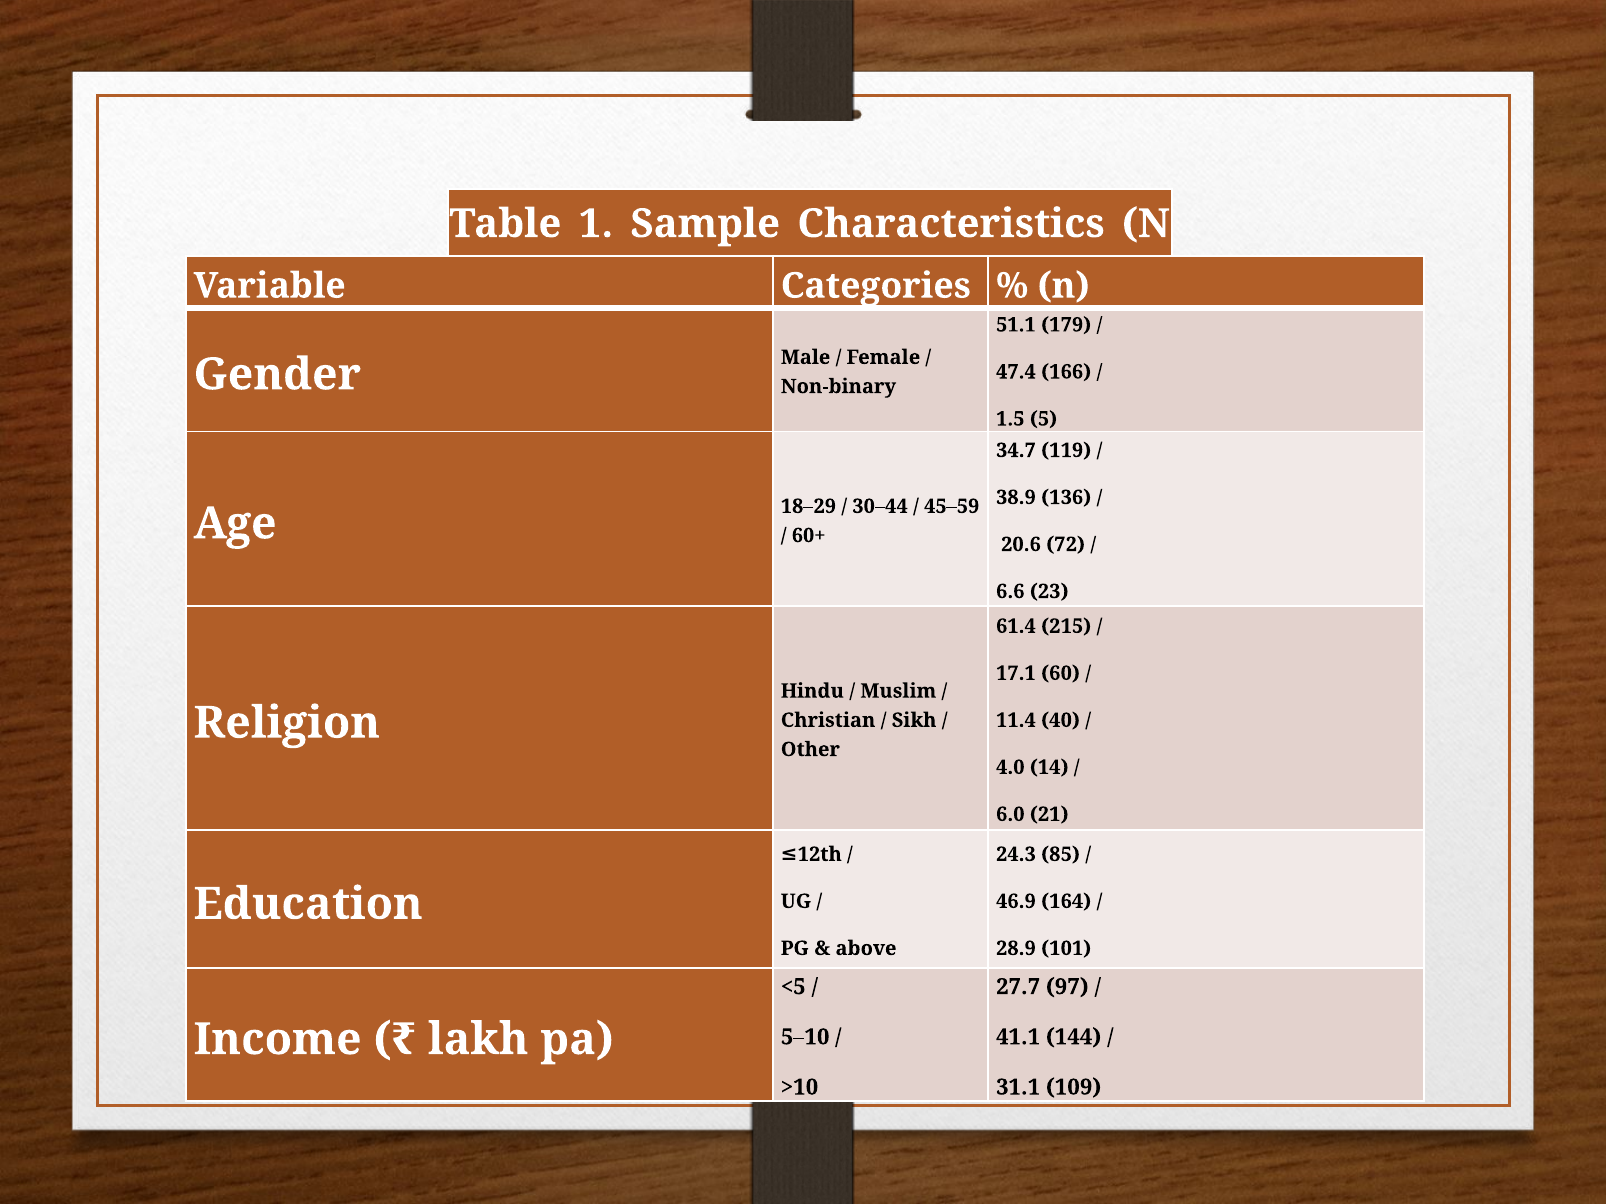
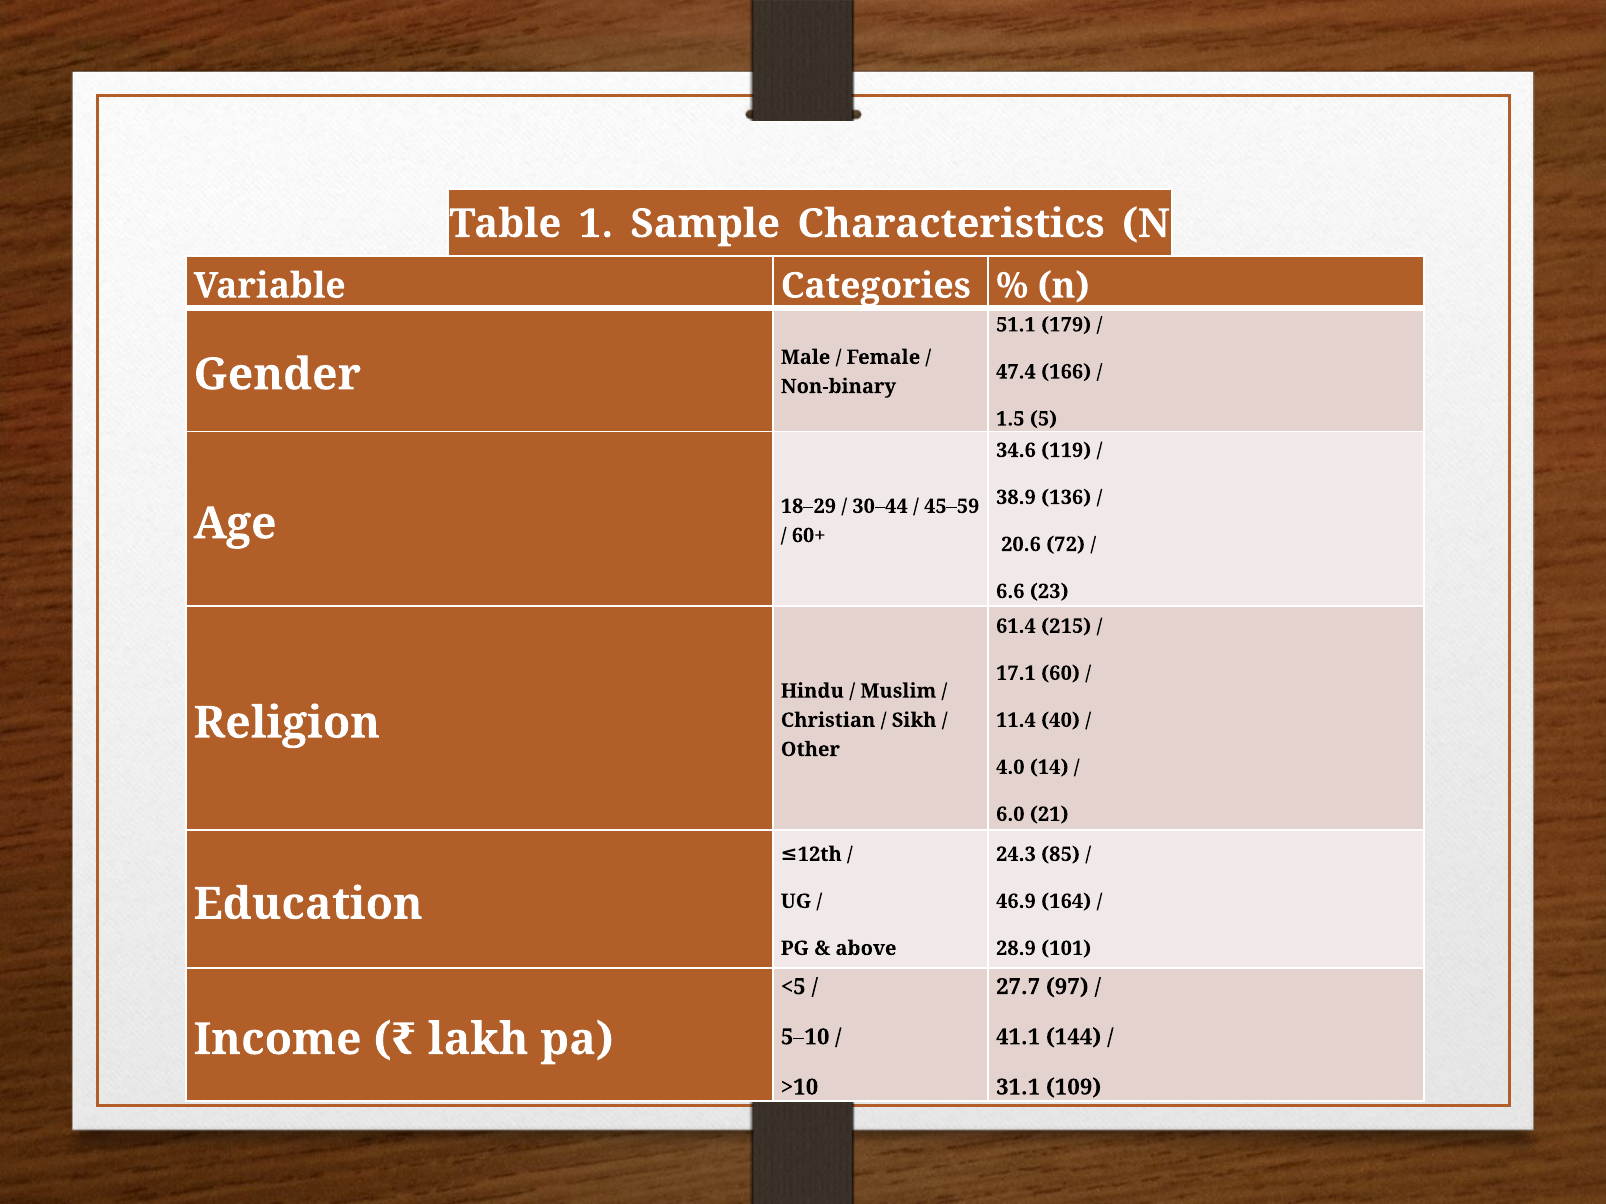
34.7: 34.7 -> 34.6
